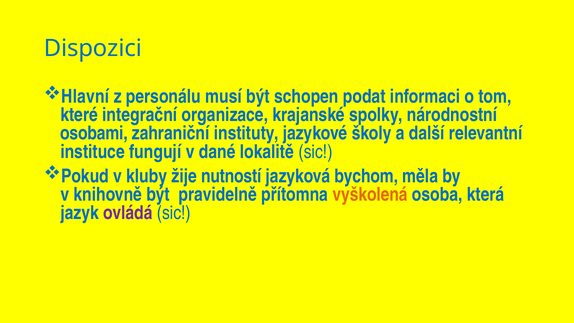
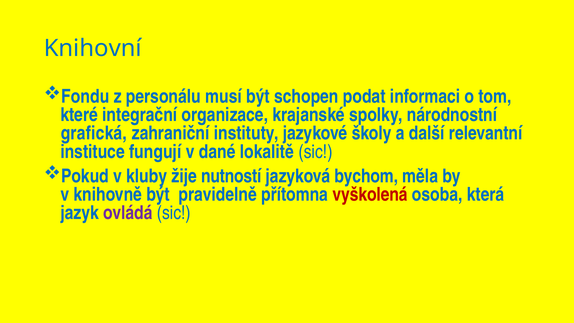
Dispozici: Dispozici -> Knihovní
Hlavní: Hlavní -> Fondu
osobami: osobami -> grafická
vyškolená colour: orange -> red
